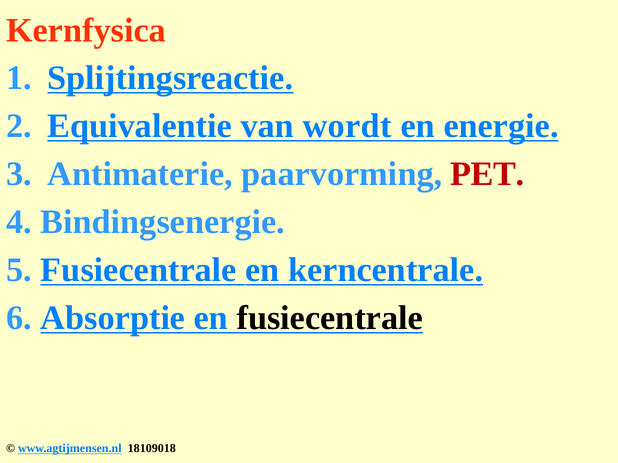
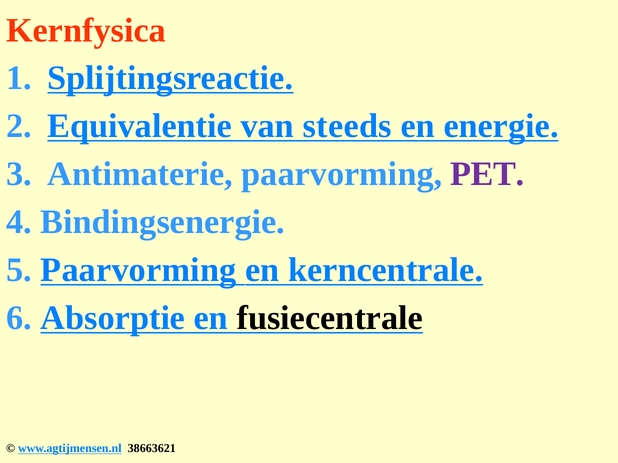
wordt: wordt -> steeds
PET colour: red -> purple
5 Fusiecentrale: Fusiecentrale -> Paarvorming
18109018: 18109018 -> 38663621
